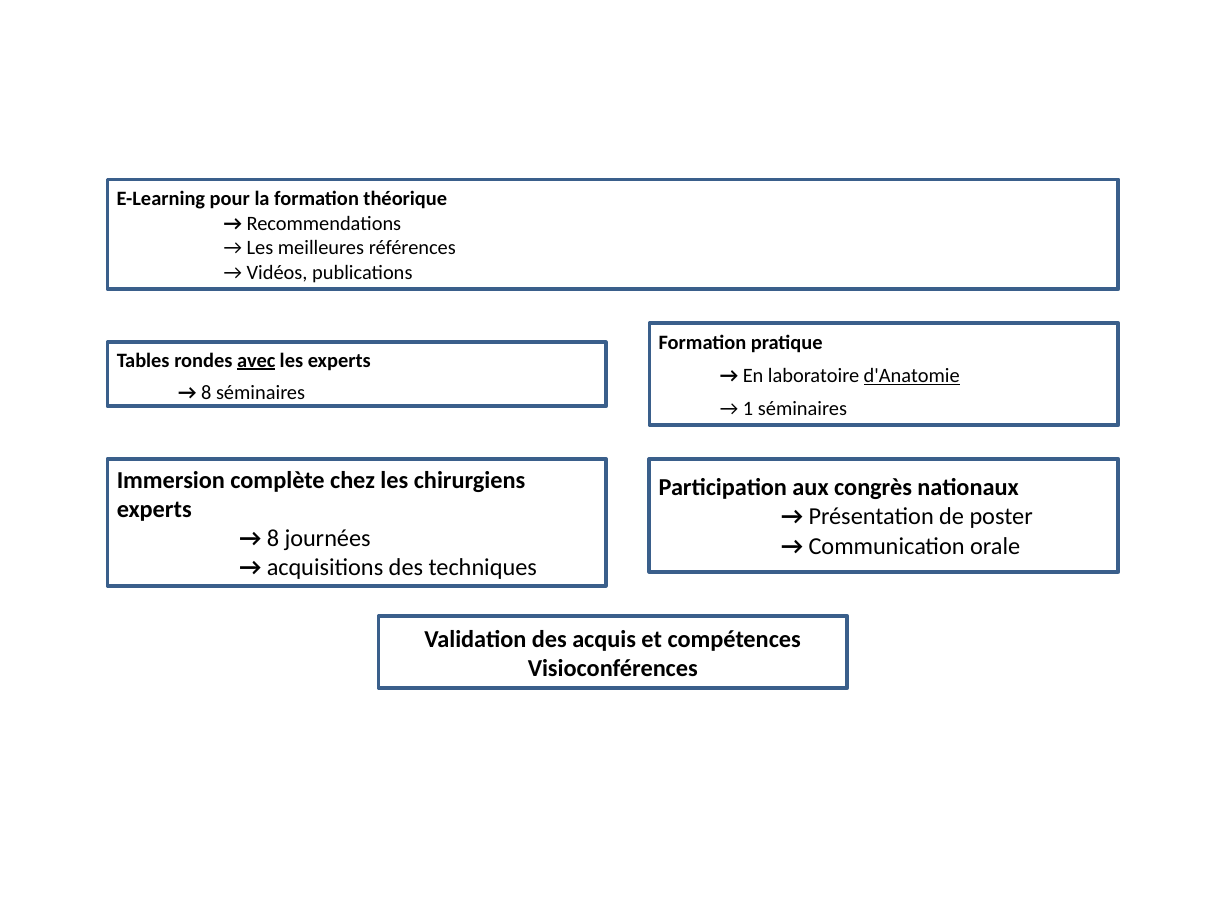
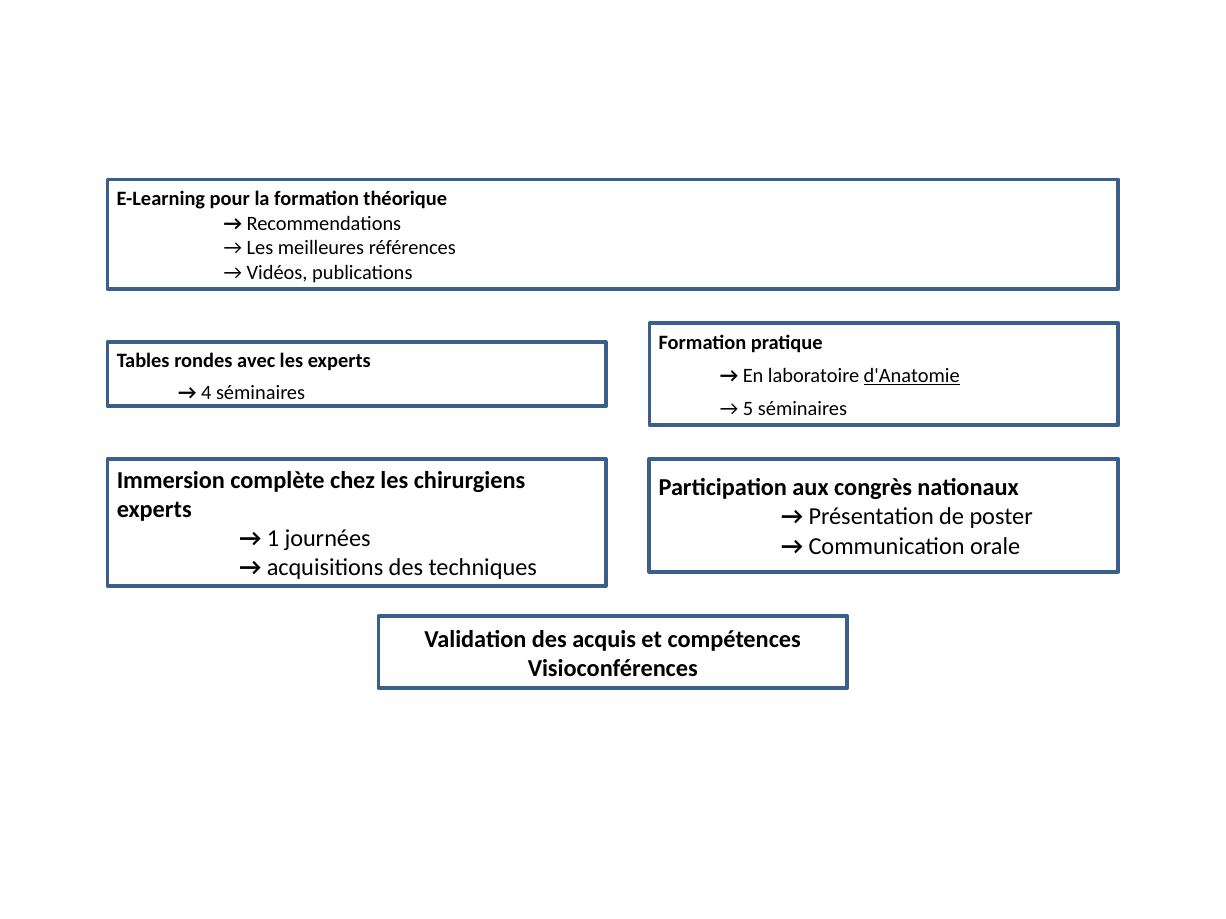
avec underline: present -> none
8 at (206, 393): 8 -> 4
1: 1 -> 5
8 at (273, 539): 8 -> 1
